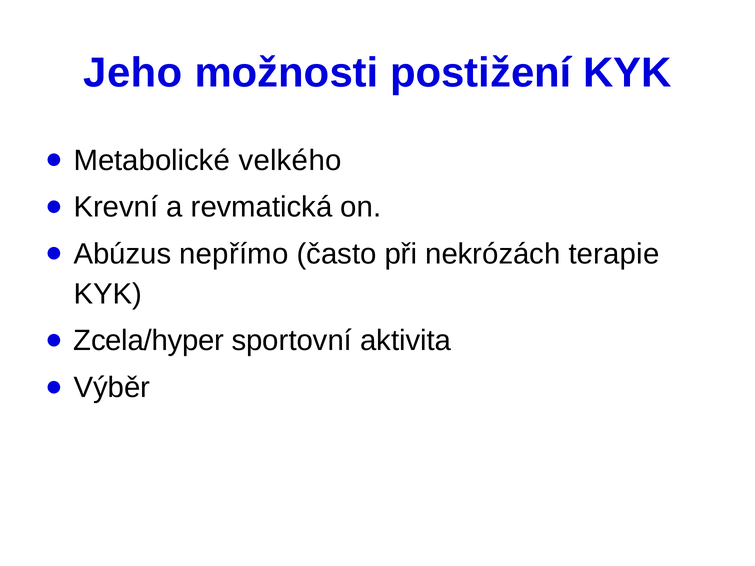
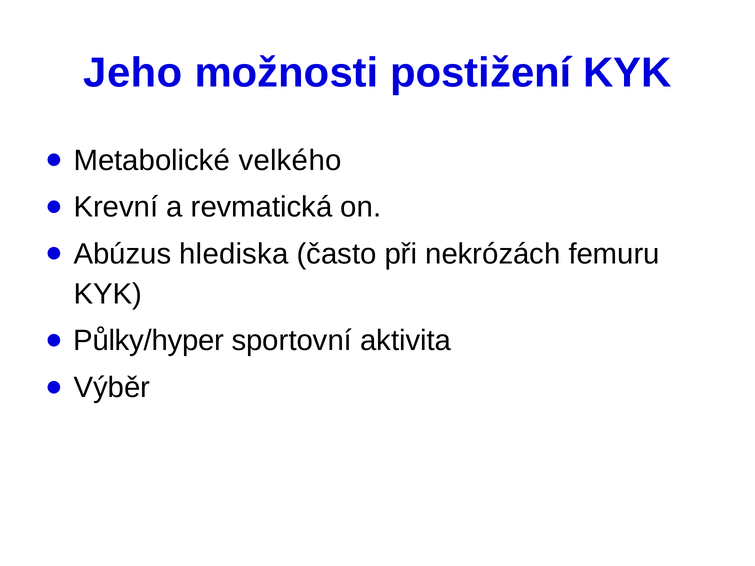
nepřímo: nepřímo -> hlediska
terapie: terapie -> femuru
Zcela/hyper: Zcela/hyper -> Půlky/hyper
